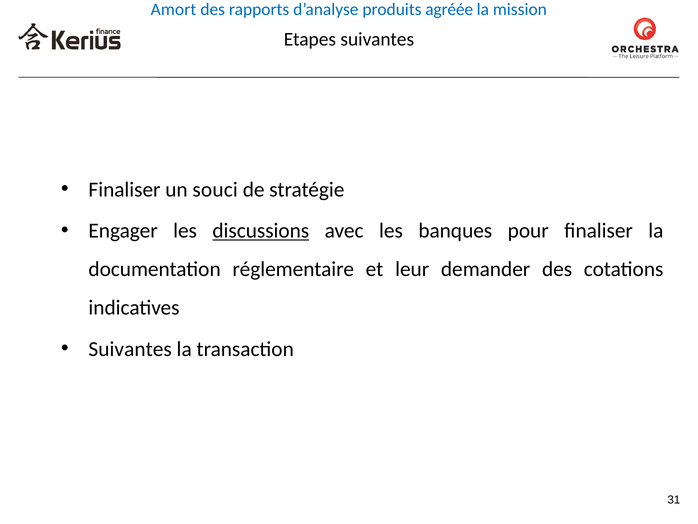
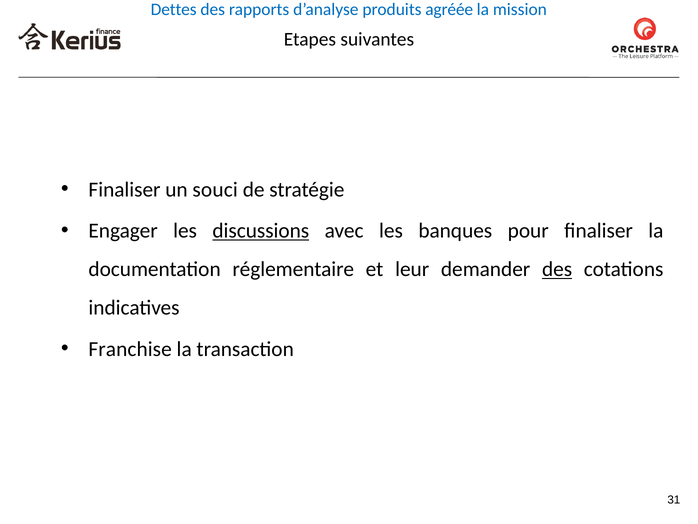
Amort: Amort -> Dettes
des at (557, 269) underline: none -> present
Suivantes at (130, 349): Suivantes -> Franchise
